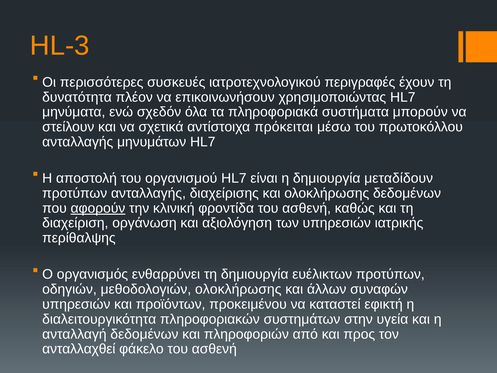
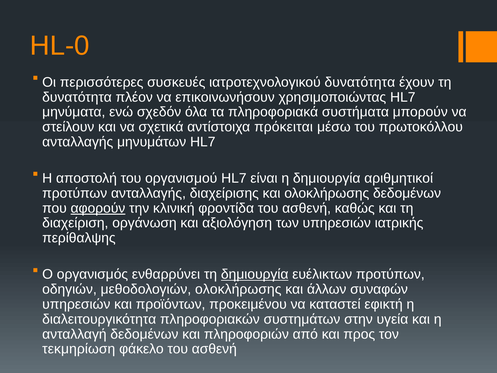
HL-3: HL-3 -> HL-0
ιατροτεχνολογικού περιγραφές: περιγραφές -> δυνατότητα
μεταδίδουν: μεταδίδουν -> αριθμητικοί
δημιουργία at (255, 274) underline: none -> present
ανταλλαχθεί: ανταλλαχθεί -> τεκμηρίωση
